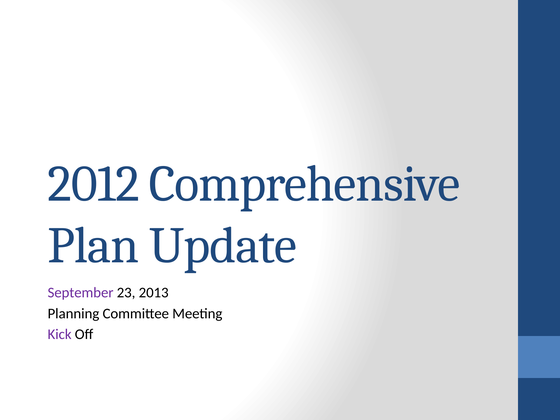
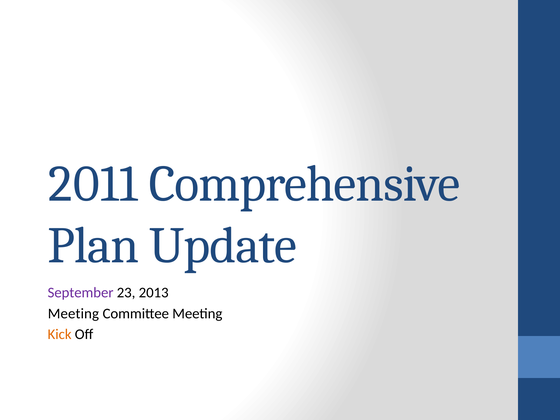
2012: 2012 -> 2011
Planning at (73, 314): Planning -> Meeting
Kick colour: purple -> orange
